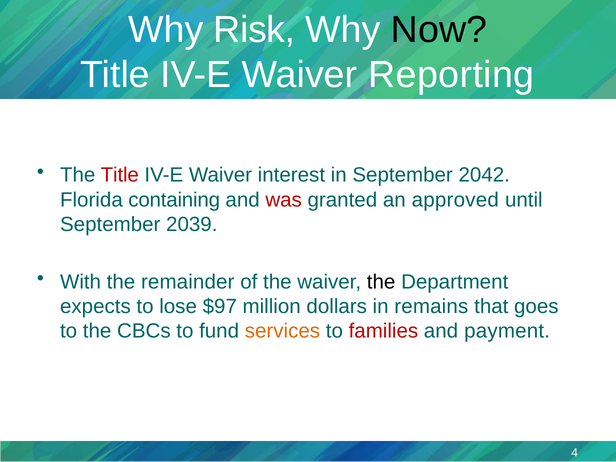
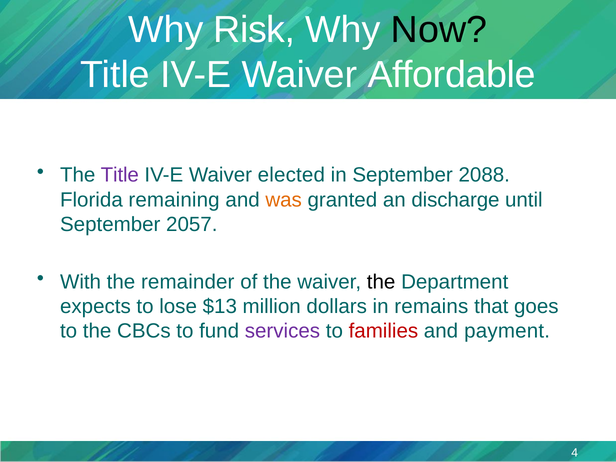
Reporting: Reporting -> Affordable
Title at (120, 175) colour: red -> purple
interest: interest -> elected
2042: 2042 -> 2088
containing: containing -> remaining
was colour: red -> orange
approved: approved -> discharge
2039: 2039 -> 2057
$97: $97 -> $13
services colour: orange -> purple
